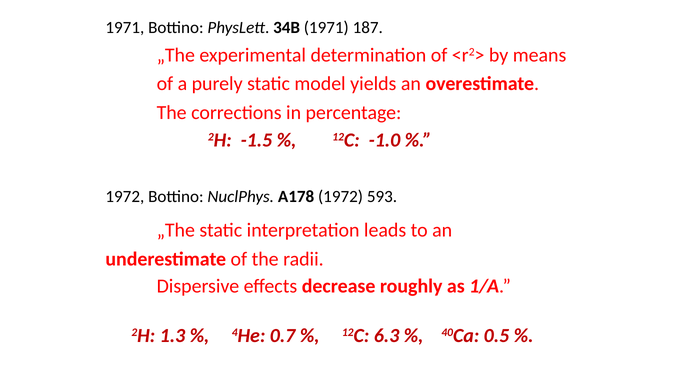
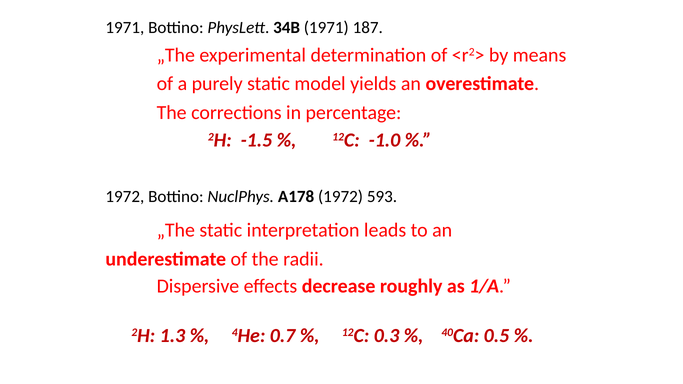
6.3: 6.3 -> 0.3
